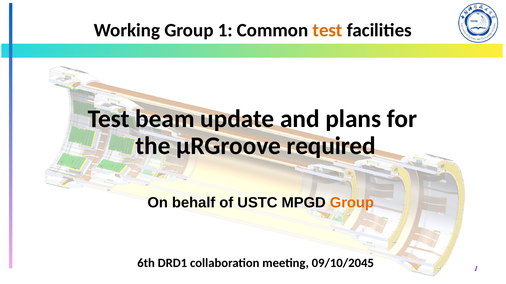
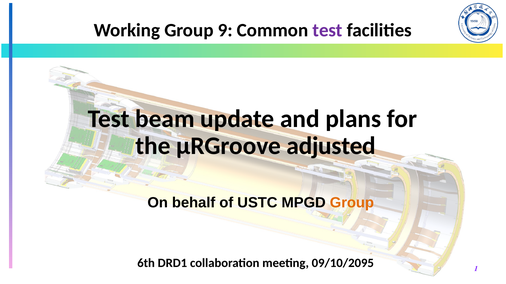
Group 1: 1 -> 9
test at (328, 30) colour: orange -> purple
required: required -> adjusted
09/10/2045: 09/10/2045 -> 09/10/2095
